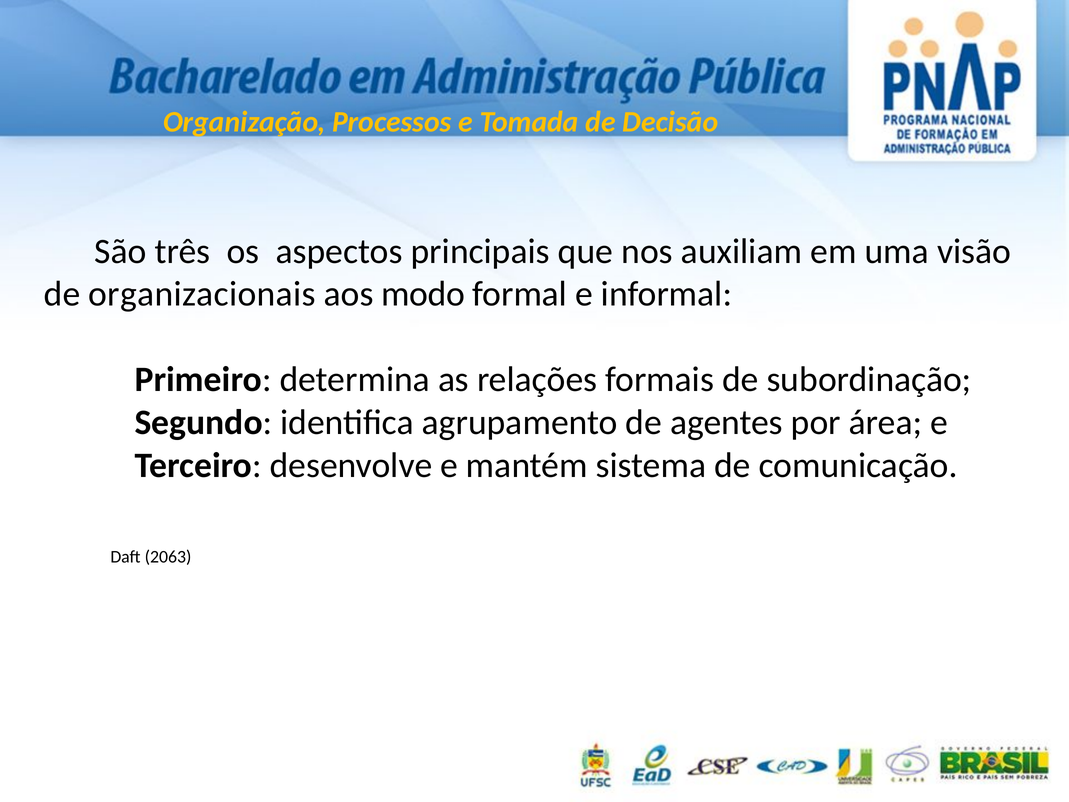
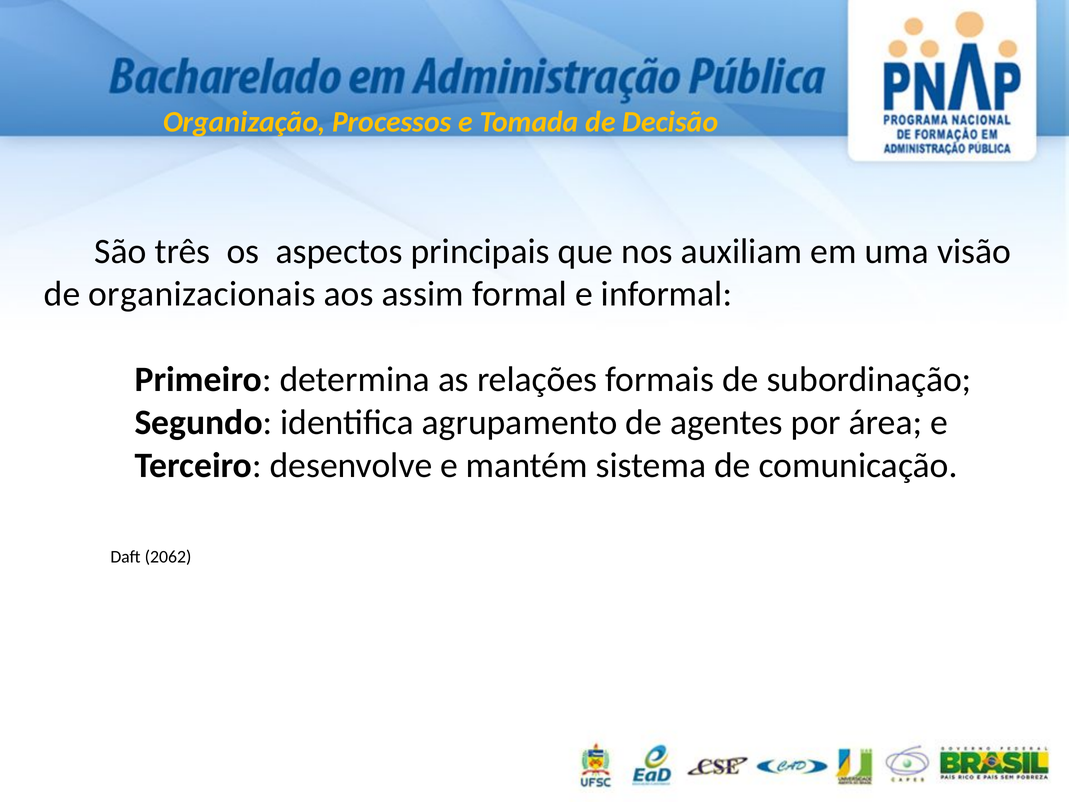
modo: modo -> assim
2063: 2063 -> 2062
